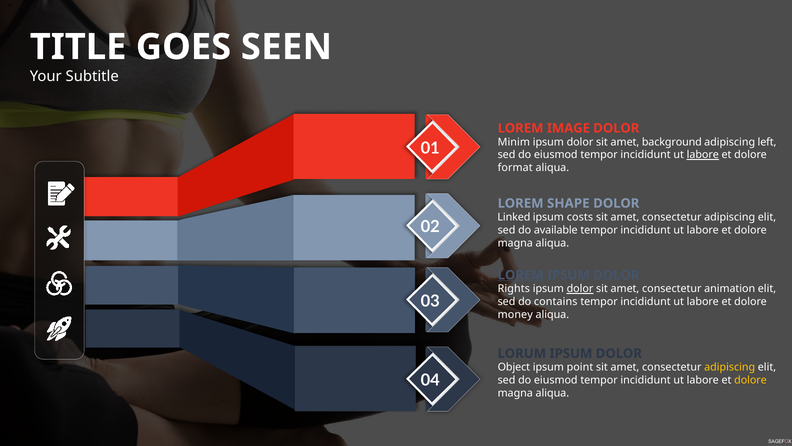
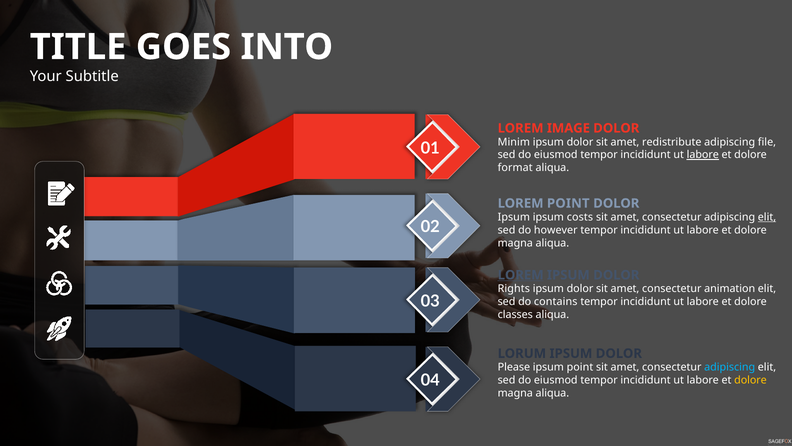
SEEN: SEEN -> INTO
background: background -> redistribute
left: left -> file
LOREM SHAPE: SHAPE -> POINT
Linked at (514, 217): Linked -> Ipsum
elit at (767, 217) underline: none -> present
available: available -> however
dolor at (580, 289) underline: present -> none
money: money -> classes
Object: Object -> Please
adipiscing at (730, 367) colour: yellow -> light blue
